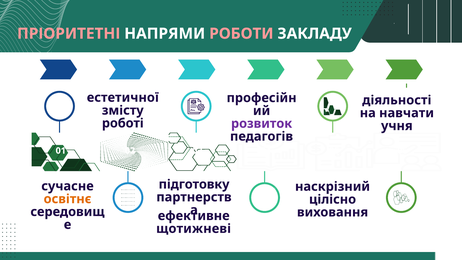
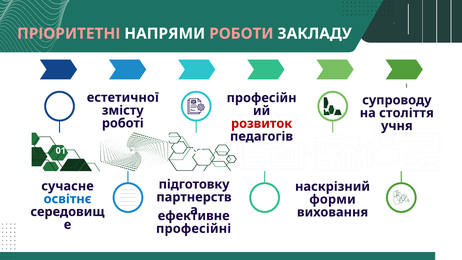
діяльності: діяльності -> супроводу
навчати: навчати -> століття
розвиток colour: purple -> red
освітнє colour: orange -> blue
цілісно: цілісно -> форми
щотижневі: щотижневі -> професійні
